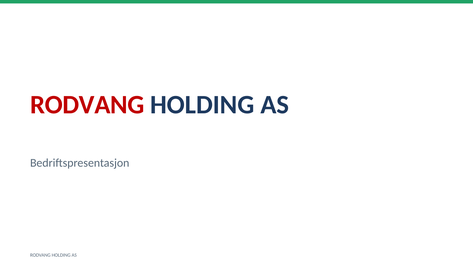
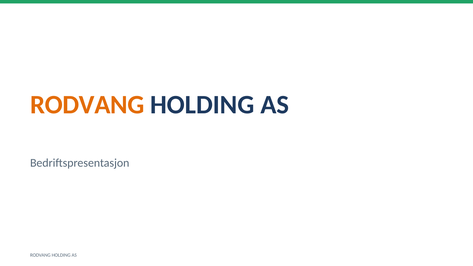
RODVANG at (87, 105) colour: red -> orange
